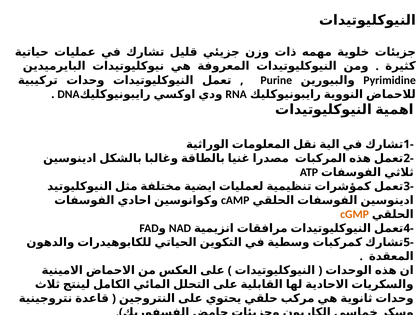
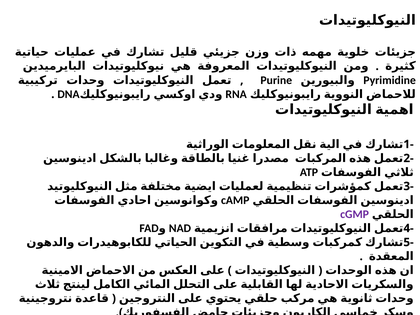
cGMP colour: orange -> purple
